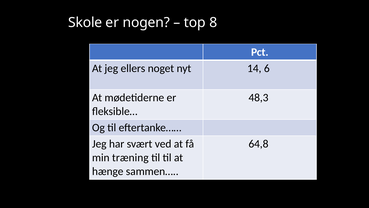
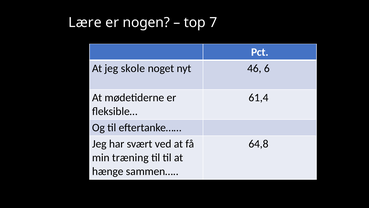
Skole: Skole -> Lære
8: 8 -> 7
ellers: ellers -> skole
14: 14 -> 46
48,3: 48,3 -> 61,4
